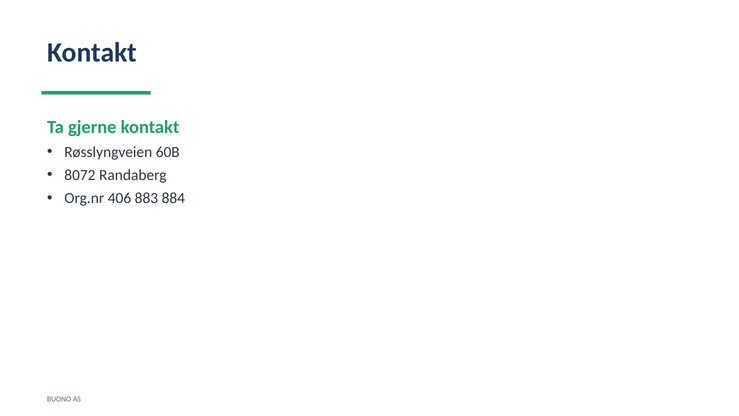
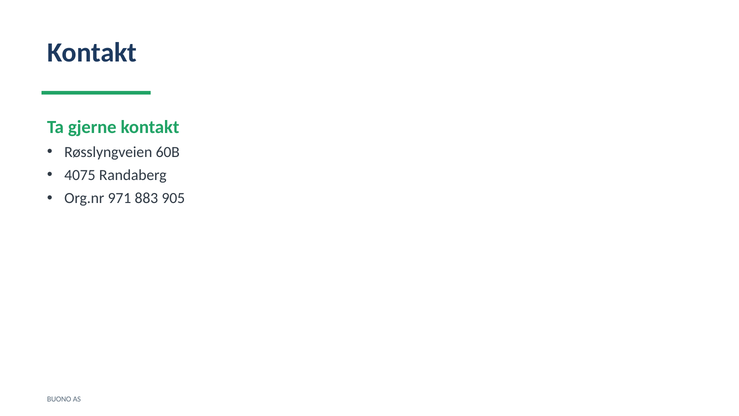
8072: 8072 -> 4075
406: 406 -> 971
884: 884 -> 905
